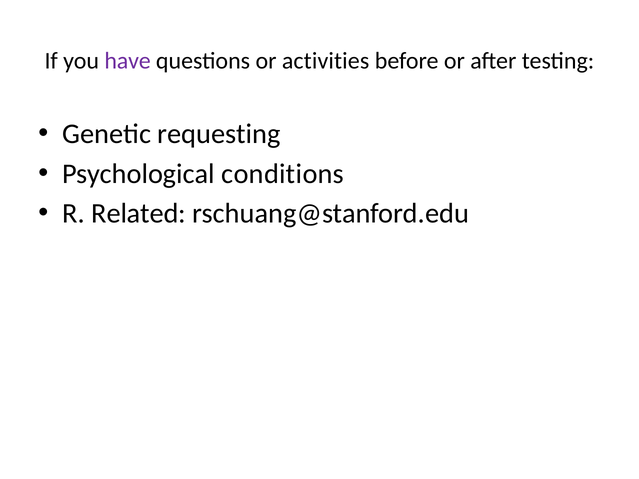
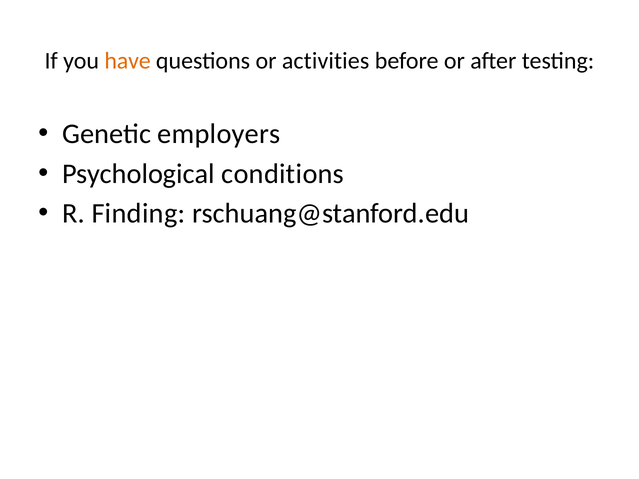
have colour: purple -> orange
requesting: requesting -> employers
Related: Related -> Finding
